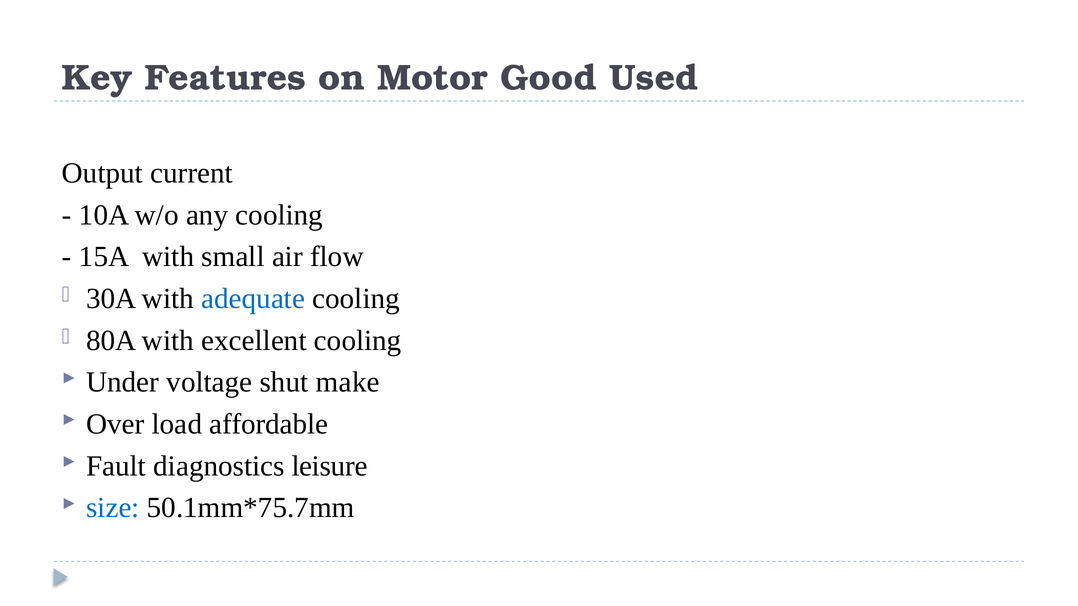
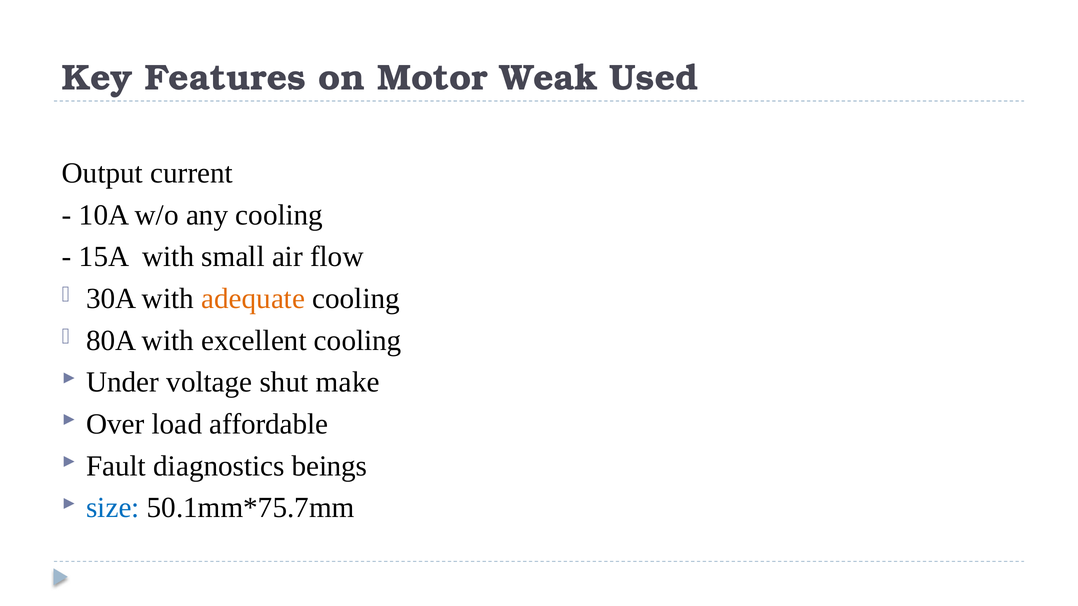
Good: Good -> Weak
adequate colour: blue -> orange
leisure: leisure -> beings
